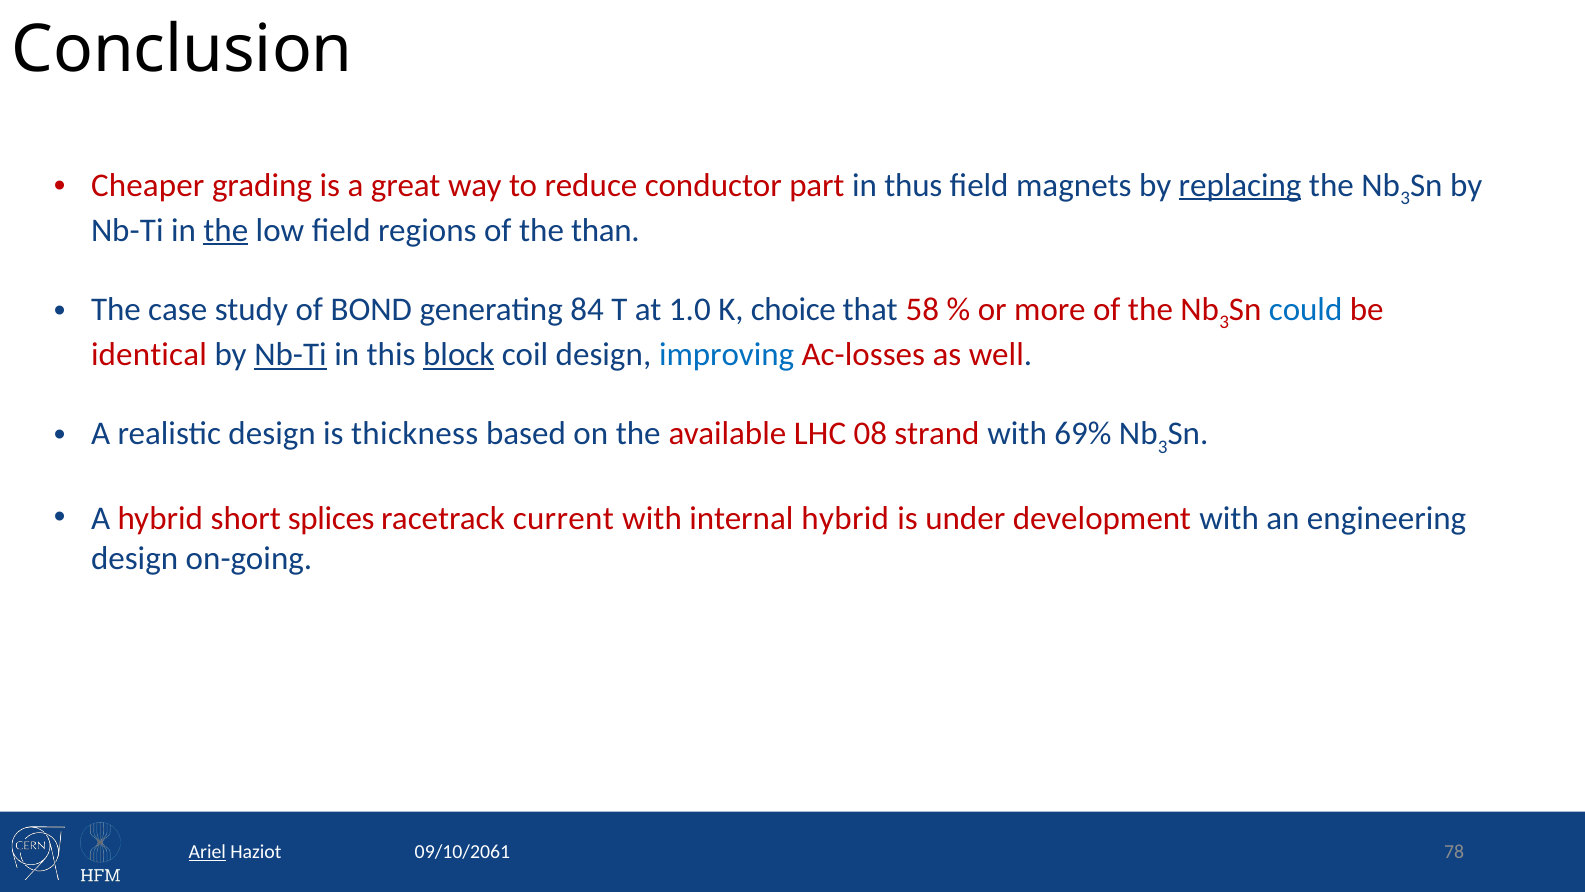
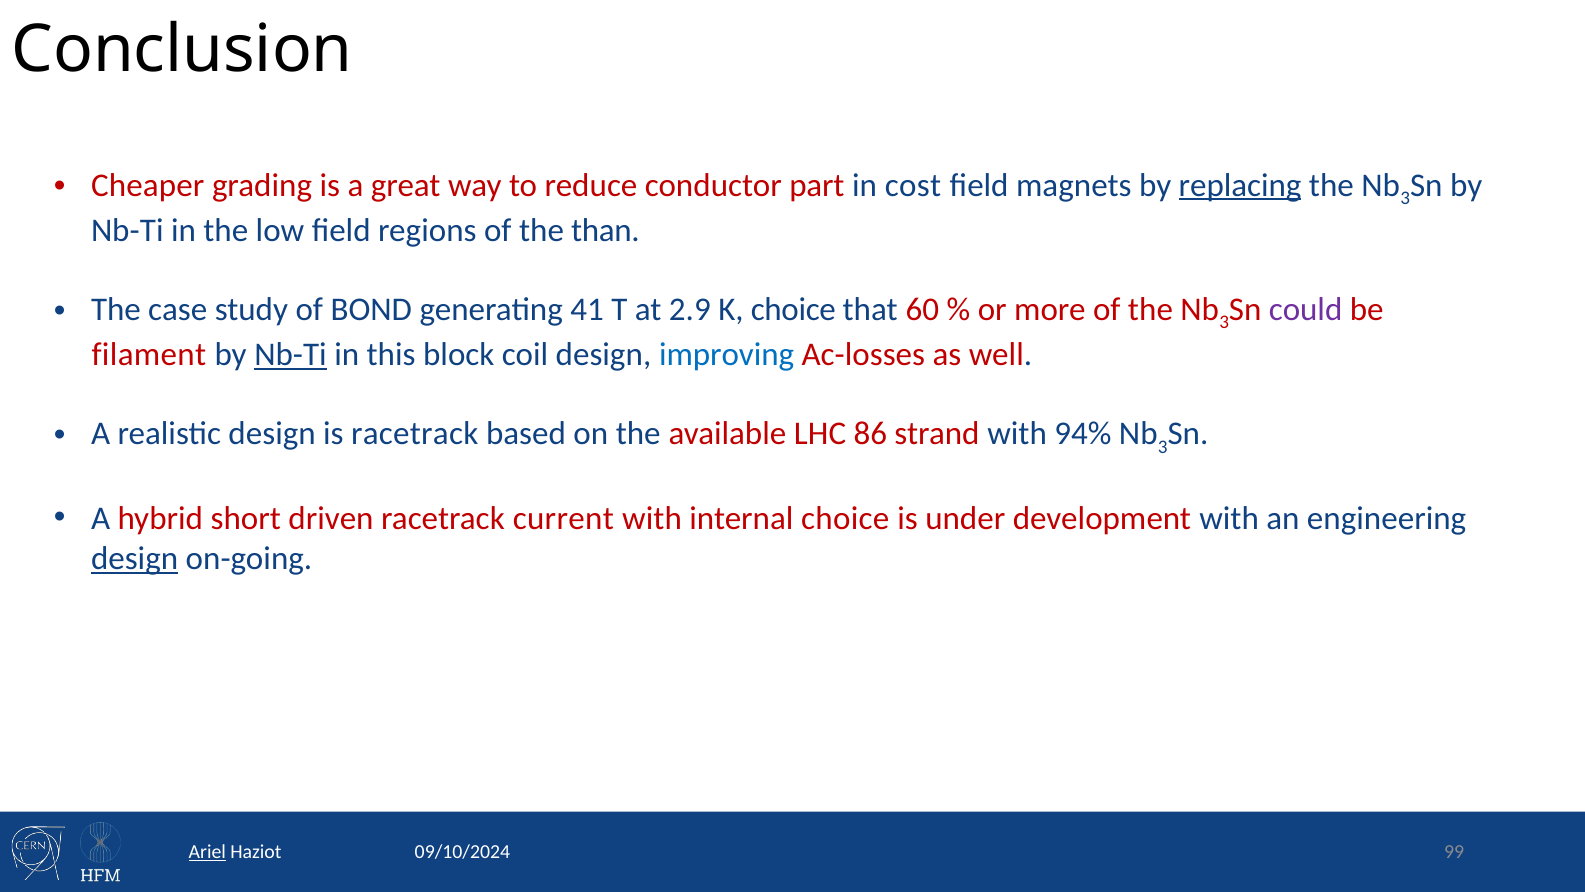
thus: thus -> cost
the at (226, 230) underline: present -> none
84: 84 -> 41
1.0: 1.0 -> 2.9
58: 58 -> 60
could colour: blue -> purple
identical: identical -> filament
block underline: present -> none
is thickness: thickness -> racetrack
08: 08 -> 86
69%: 69% -> 94%
splices: splices -> driven
internal hybrid: hybrid -> choice
design at (135, 558) underline: none -> present
78: 78 -> 99
09/10/2061: 09/10/2061 -> 09/10/2024
